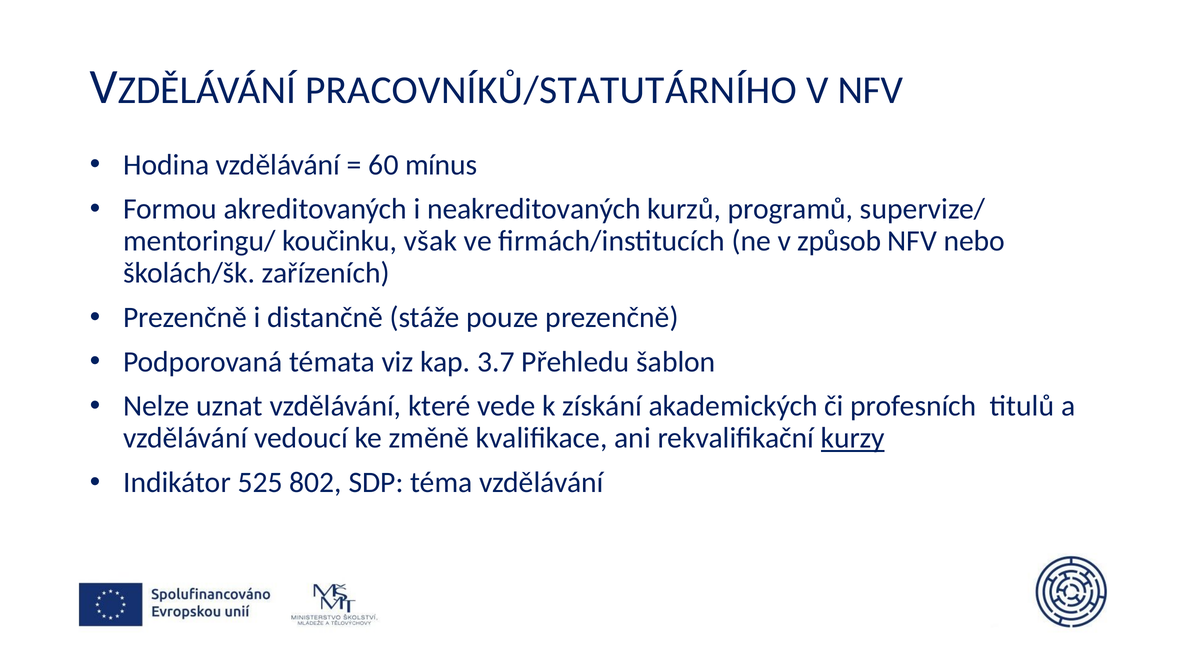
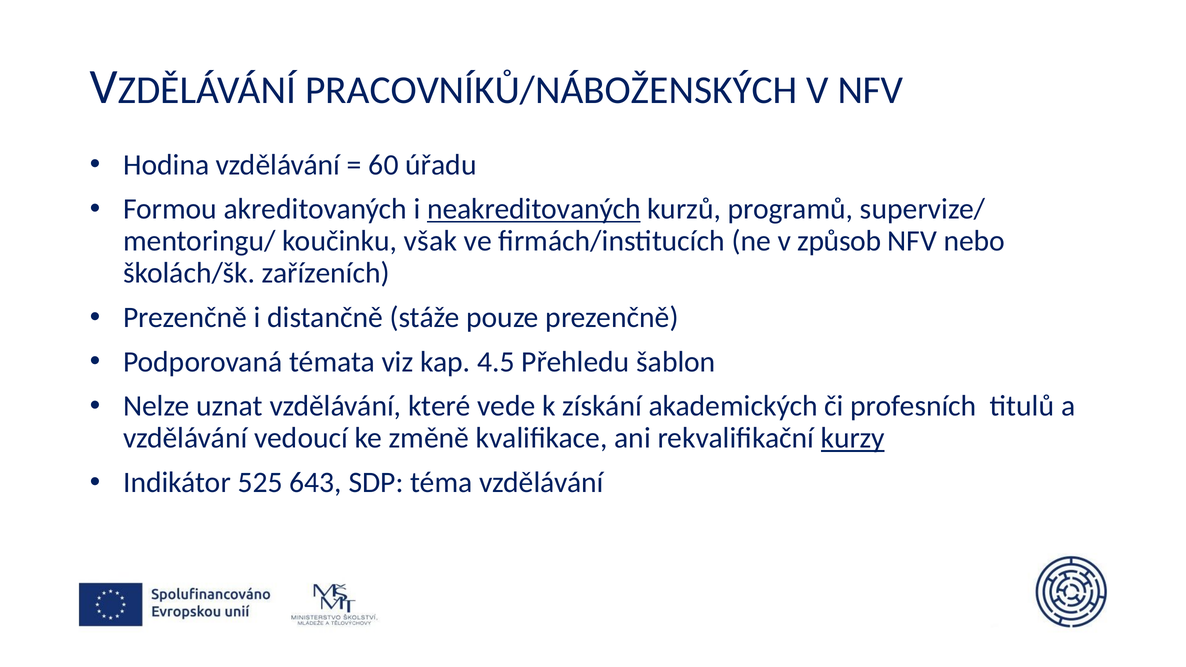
PRACOVNÍKŮ/STATUTÁRNÍHO: PRACOVNÍKŮ/STATUTÁRNÍHO -> PRACOVNÍKŮ/NÁBOŽENSKÝCH
mínus: mínus -> úřadu
neakreditovaných underline: none -> present
3.7: 3.7 -> 4.5
802: 802 -> 643
